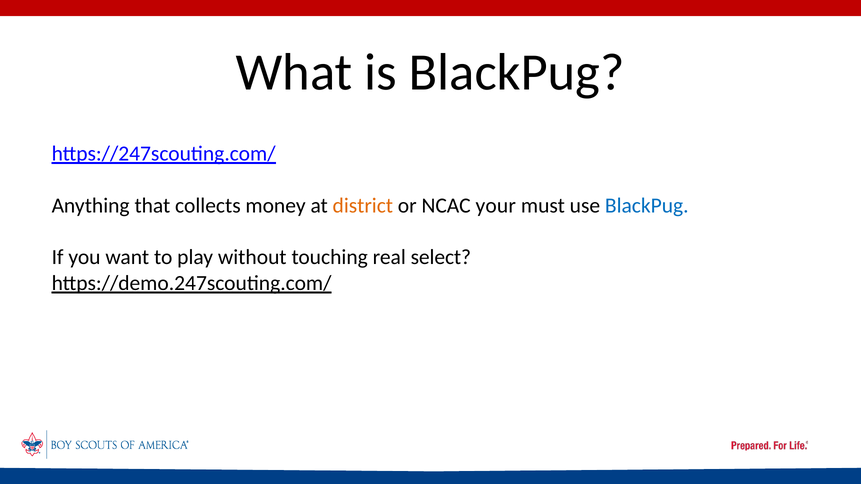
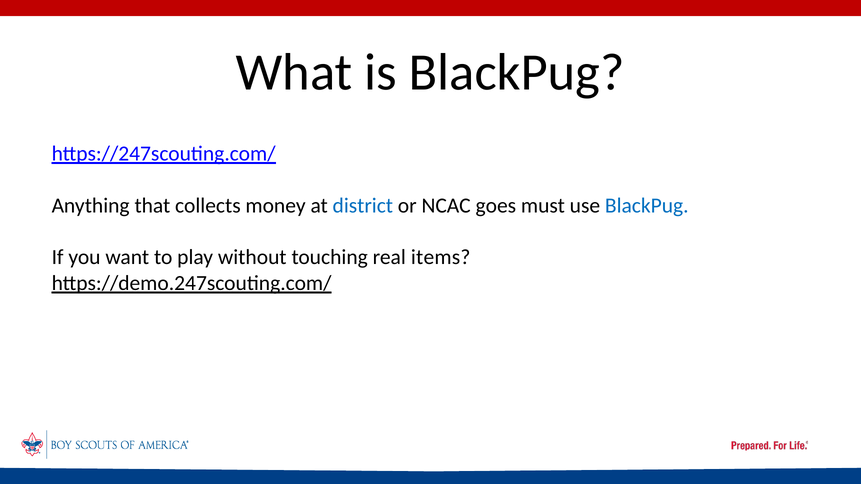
district colour: orange -> blue
your: your -> goes
select: select -> items
